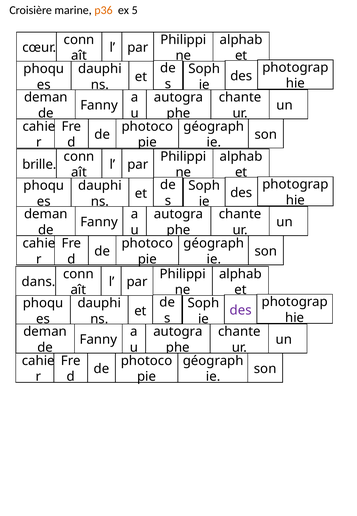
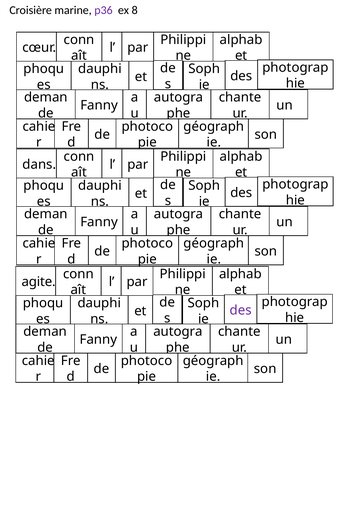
p36 colour: orange -> purple
5: 5 -> 8
brille: brille -> dans
dans: dans -> agite
